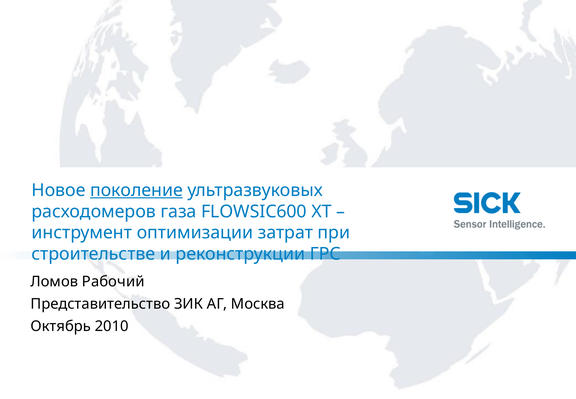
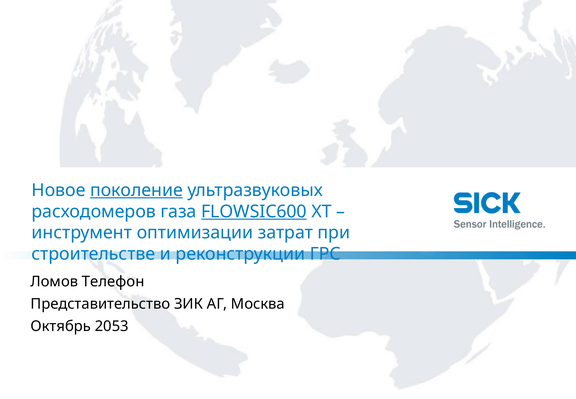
FLOWSIC600 underline: none -> present
Рабочий: Рабочий -> Телефон
2010: 2010 -> 2053
